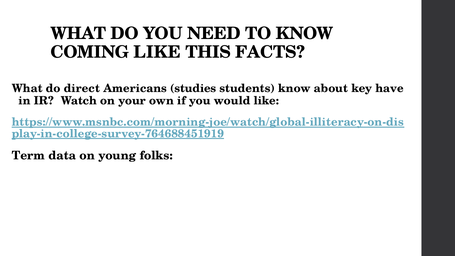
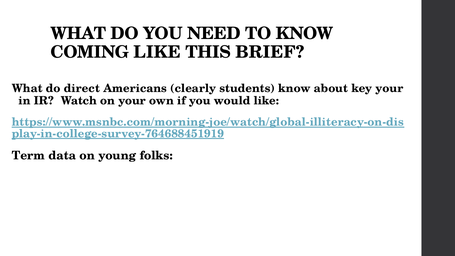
FACTS: FACTS -> BRIEF
studies: studies -> clearly
key have: have -> your
